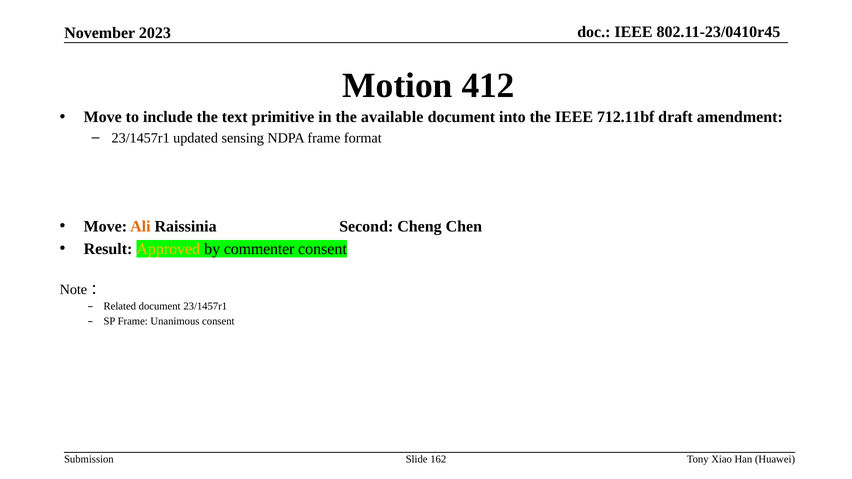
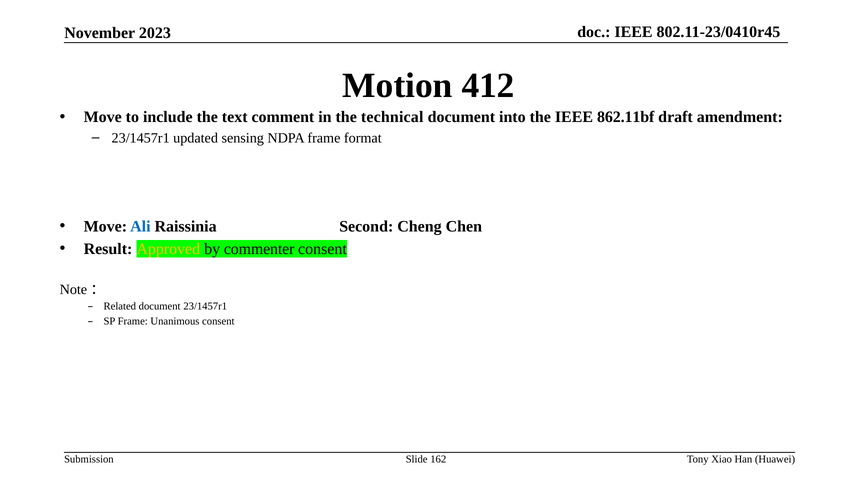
primitive: primitive -> comment
available: available -> technical
712.11bf: 712.11bf -> 862.11bf
Ali colour: orange -> blue
